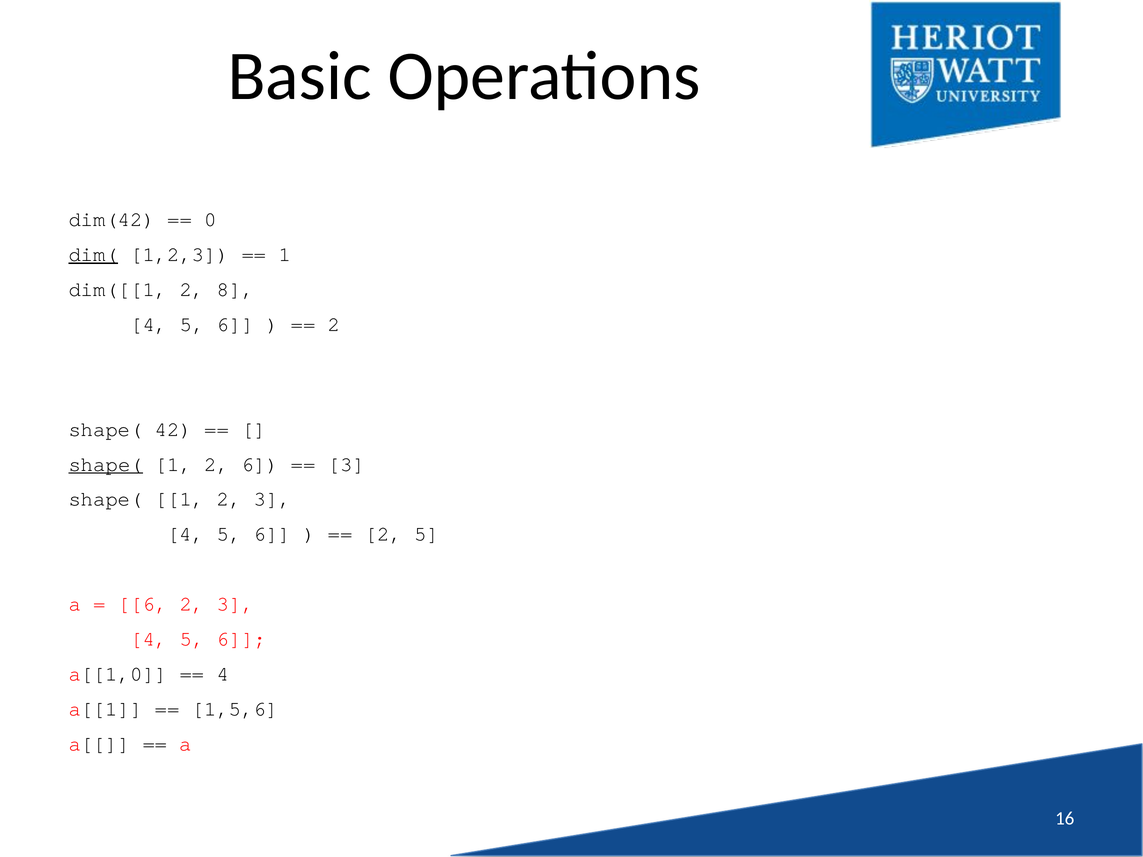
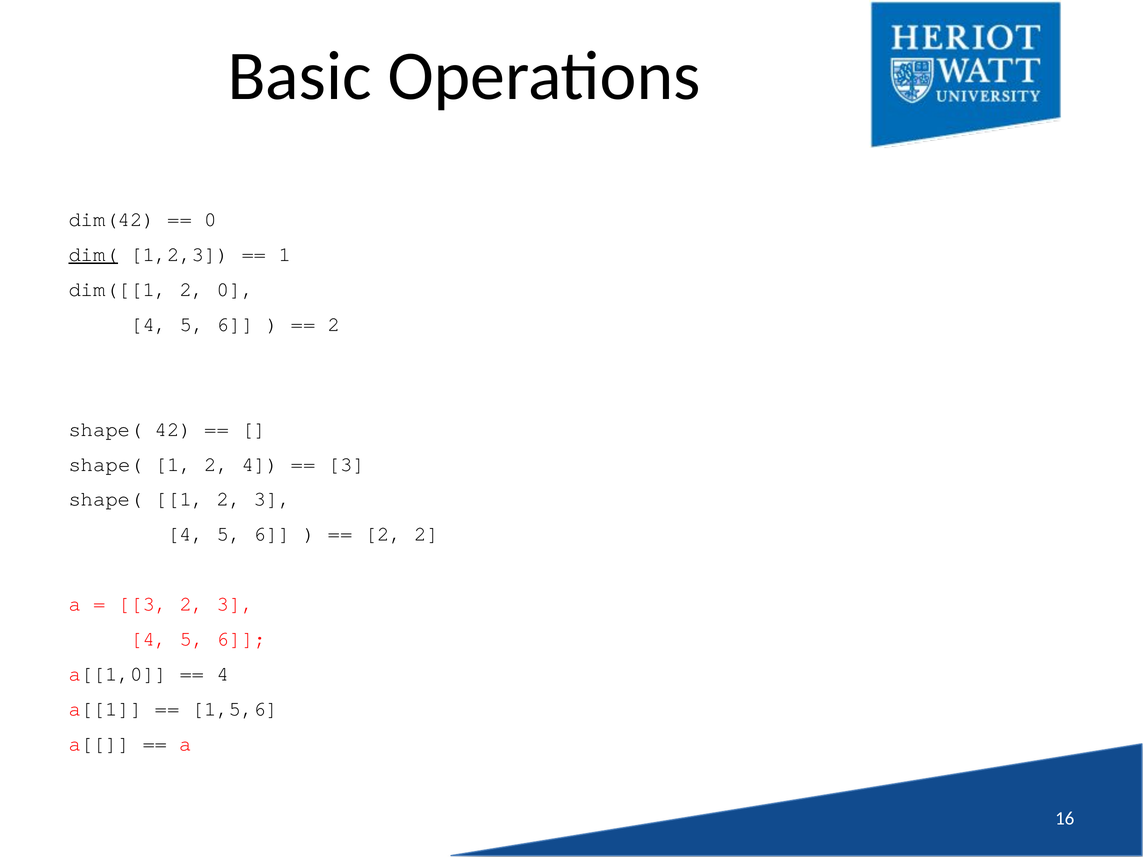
2 8: 8 -> 0
shape( at (106, 464) underline: present -> none
2 6: 6 -> 4
2 5: 5 -> 2
6 at (143, 604): 6 -> 3
